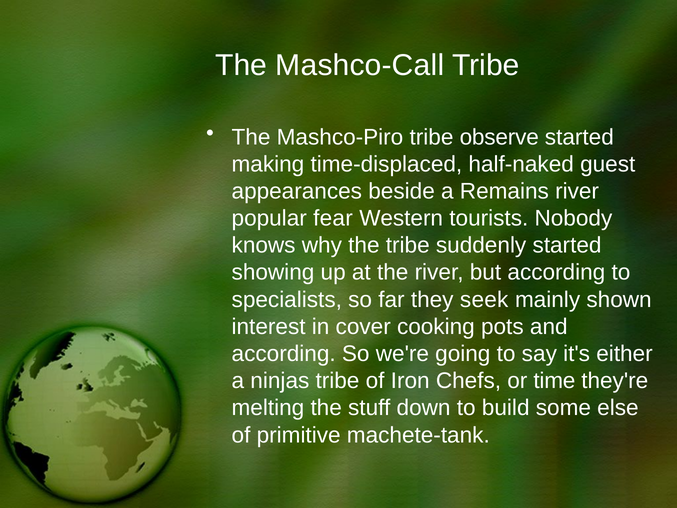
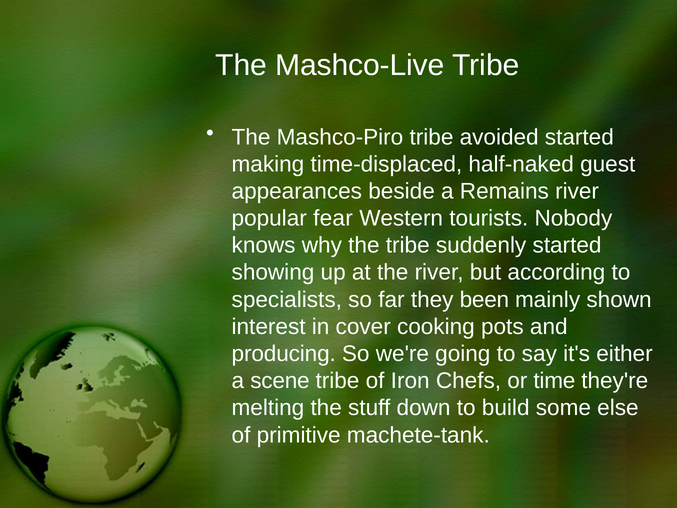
Mashco-Call: Mashco-Call -> Mashco-Live
observe: observe -> avoided
seek: seek -> been
according at (284, 354): according -> producing
ninjas: ninjas -> scene
